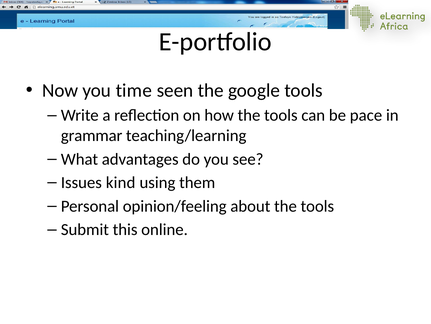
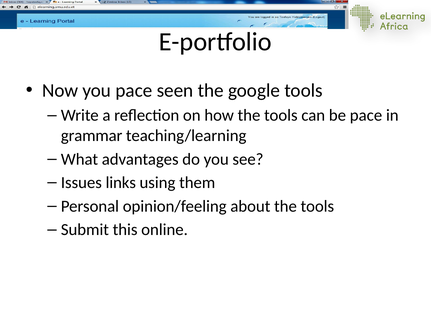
you time: time -> pace
kind: kind -> links
